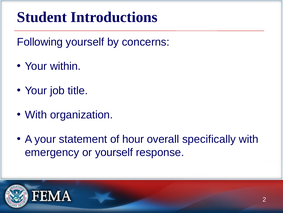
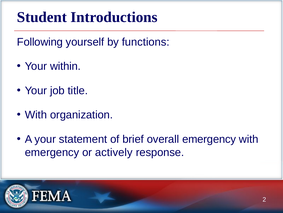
concerns: concerns -> functions
hour: hour -> brief
overall specifically: specifically -> emergency
or yourself: yourself -> actively
